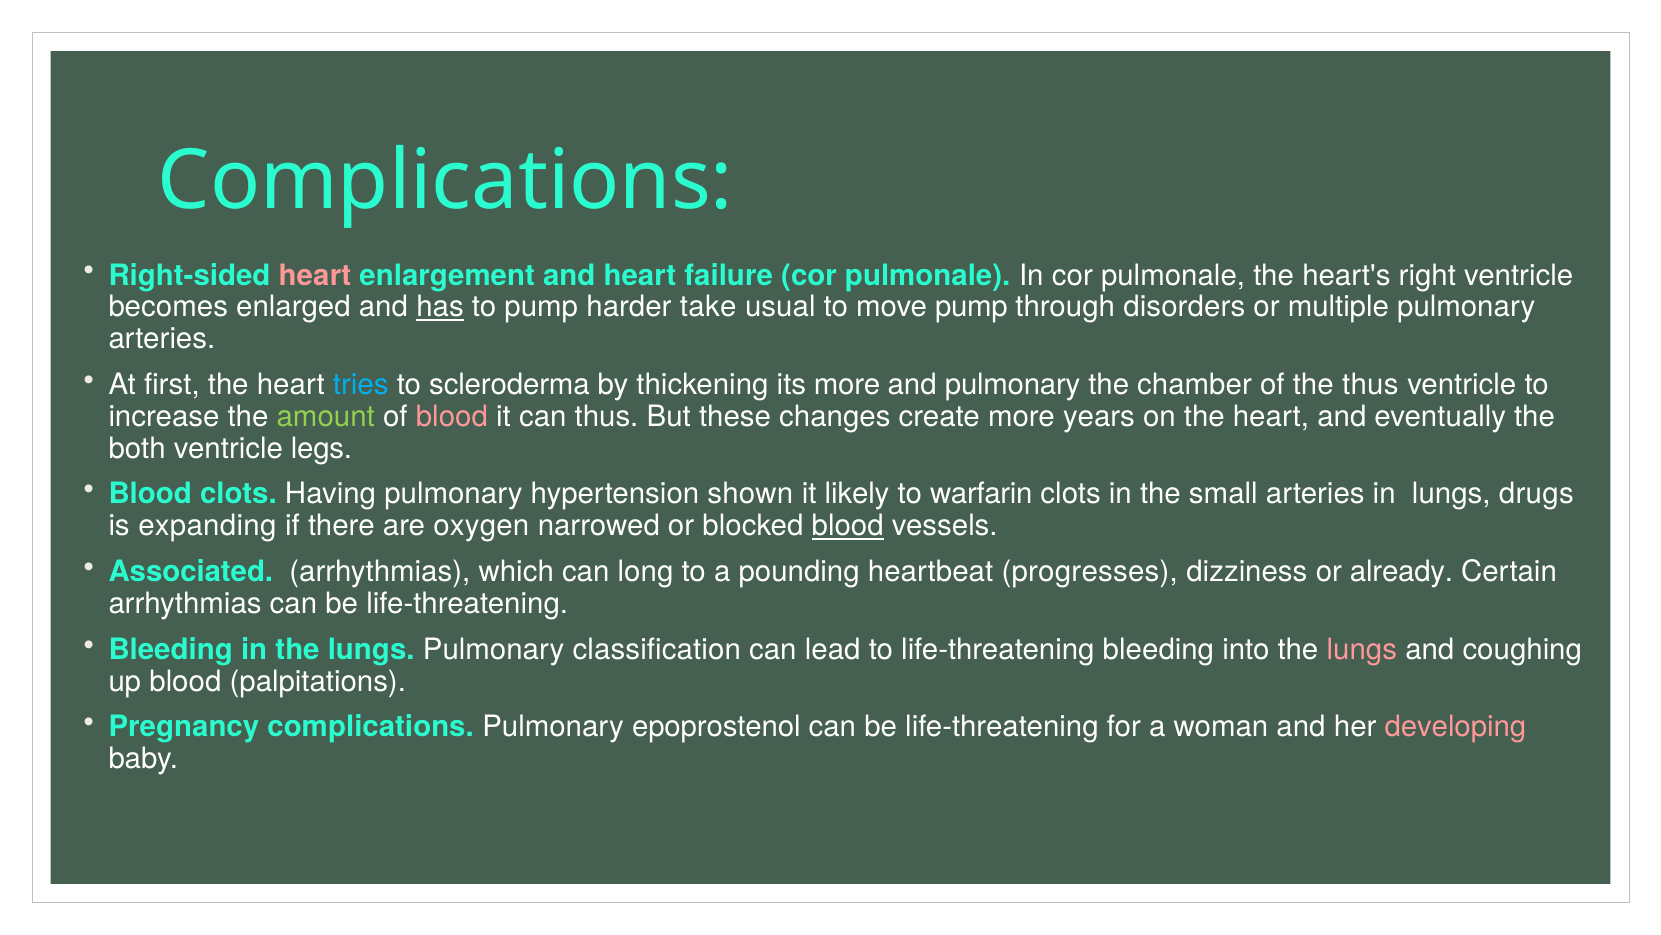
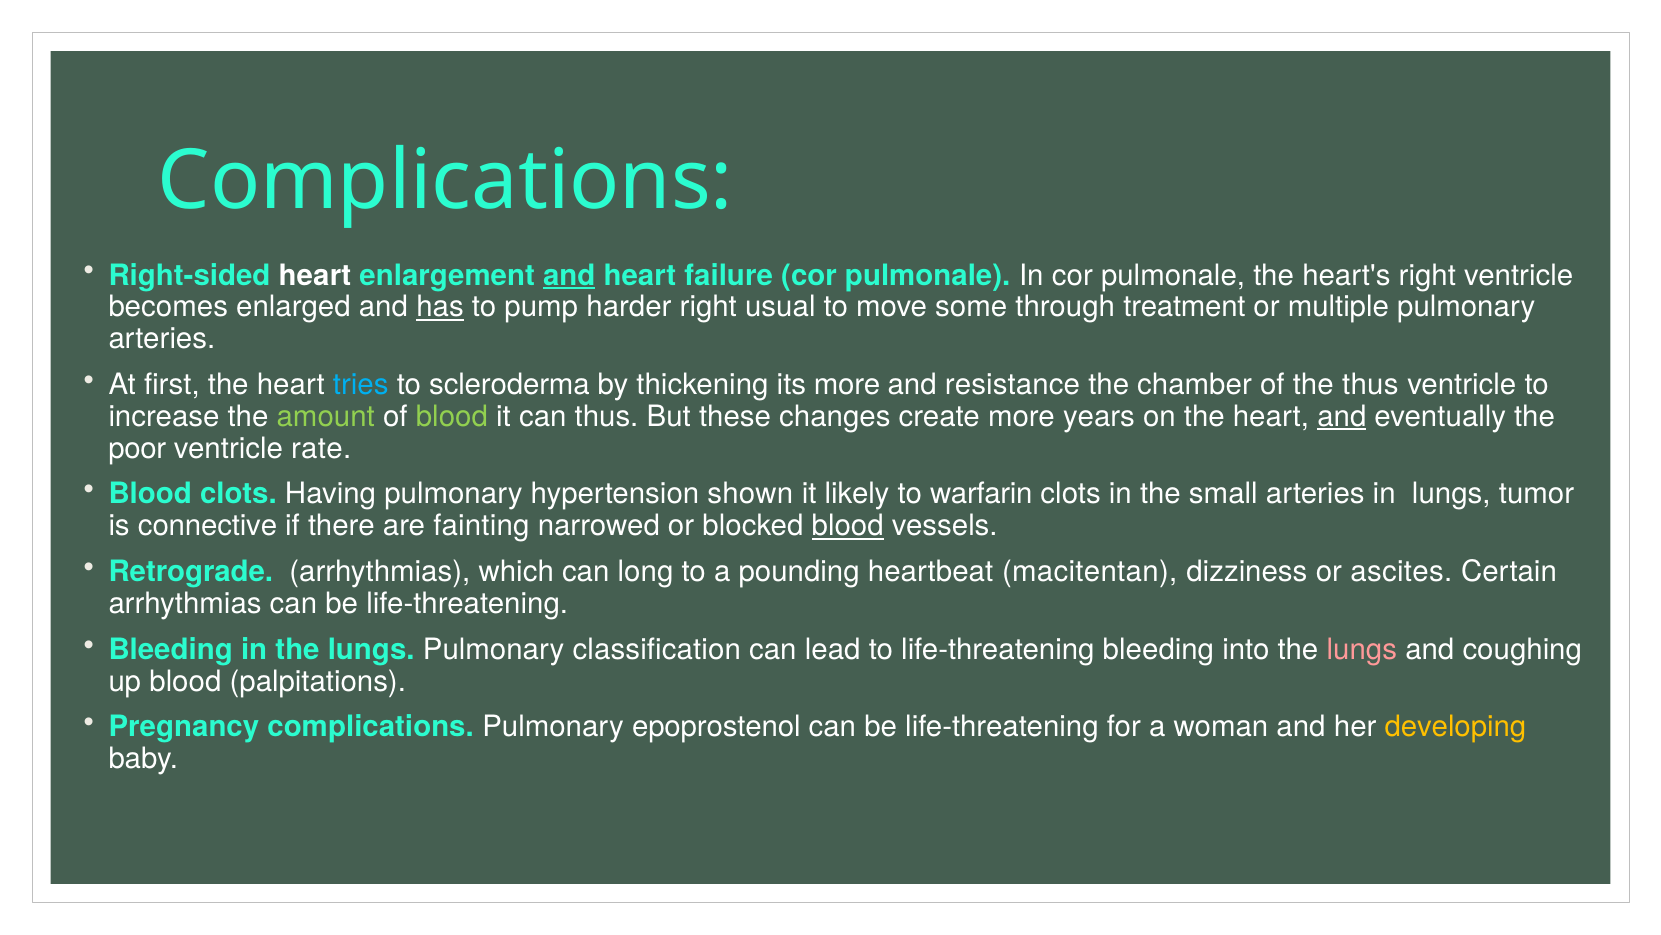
heart at (315, 275) colour: pink -> white
and at (569, 275) underline: none -> present
harder take: take -> right
move pump: pump -> some
disorders: disorders -> treatment
and pulmonary: pulmonary -> resistance
blood at (452, 416) colour: pink -> light green
and at (1342, 416) underline: none -> present
both: both -> poor
legs: legs -> rate
drugs: drugs -> tumor
expanding: expanding -> connective
oxygen: oxygen -> fainting
Associated: Associated -> Retrograde
progresses: progresses -> macitentan
already: already -> ascites
developing colour: pink -> yellow
